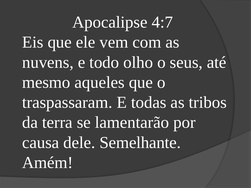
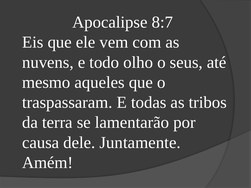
4:7: 4:7 -> 8:7
Semelhante: Semelhante -> Juntamente
